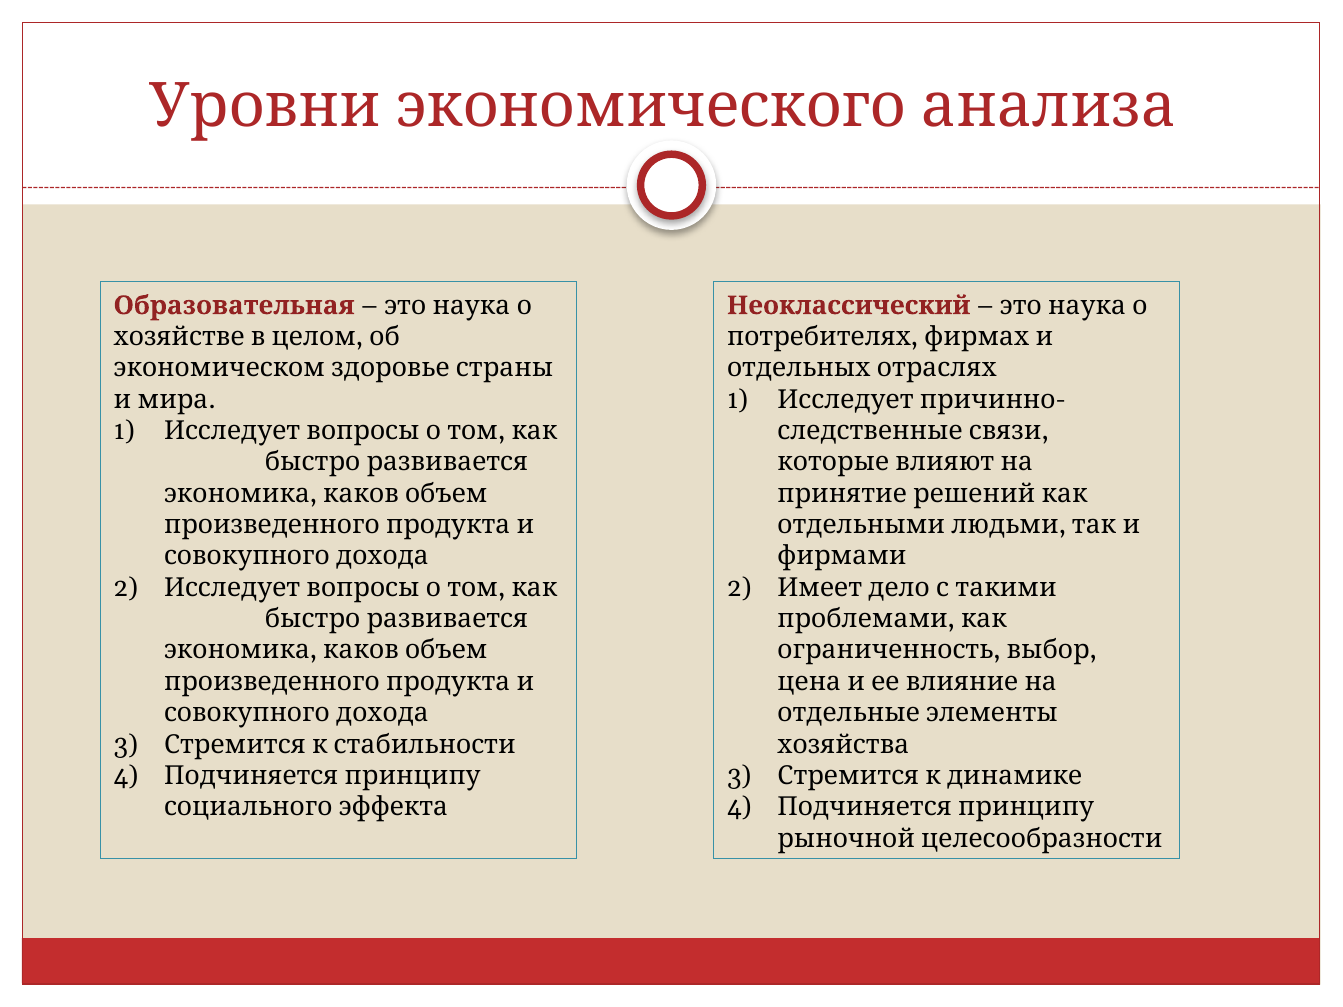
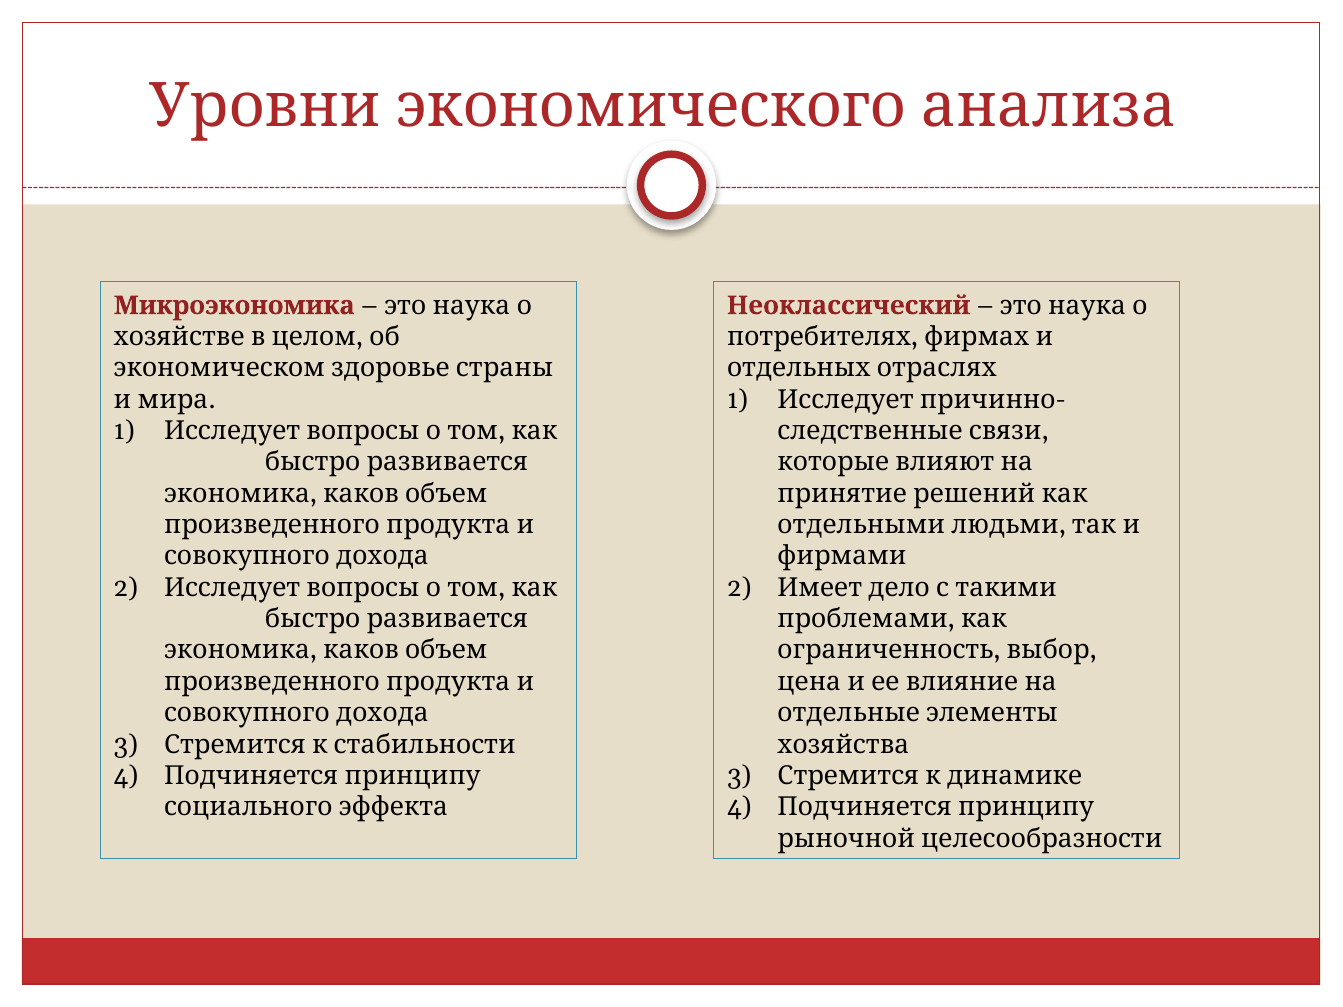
Образовательная: Образовательная -> Микроэкономика
